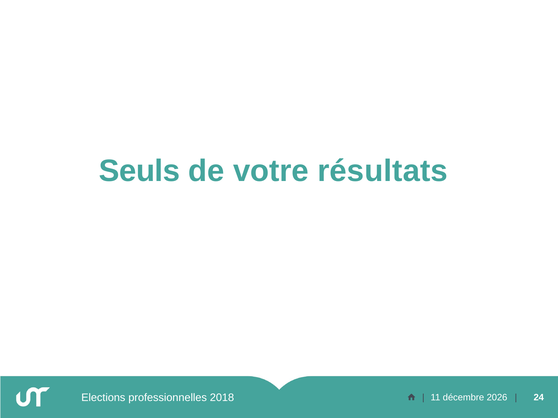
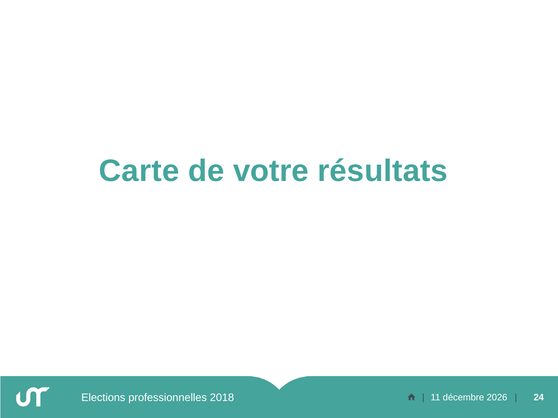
Seuls: Seuls -> Carte
